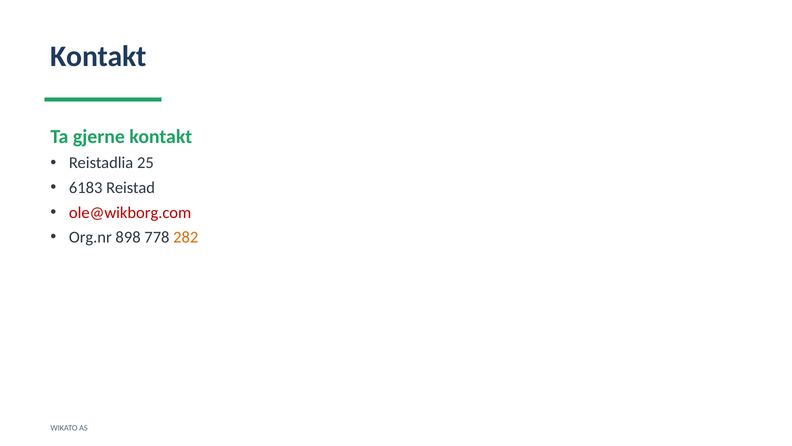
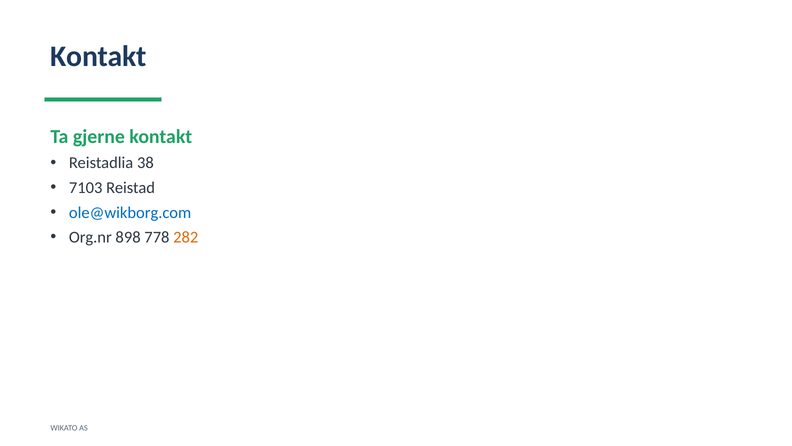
25: 25 -> 38
6183: 6183 -> 7103
ole@wikborg.com colour: red -> blue
